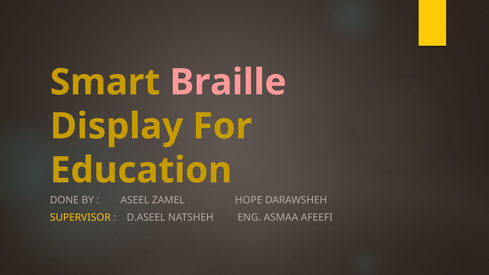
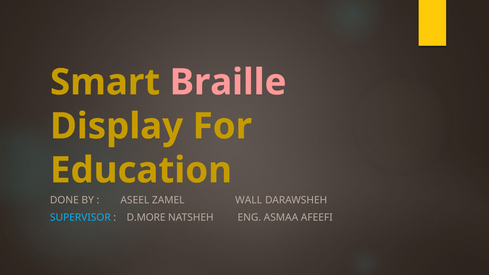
HOPE: HOPE -> WALL
SUPERVISOR colour: yellow -> light blue
D.ASEEL: D.ASEEL -> D.MORE
